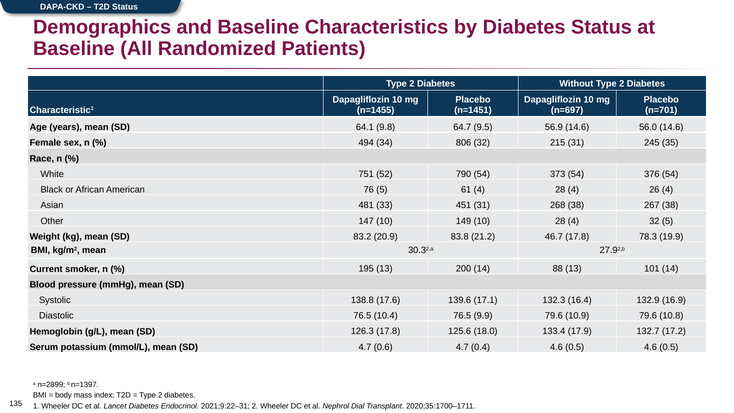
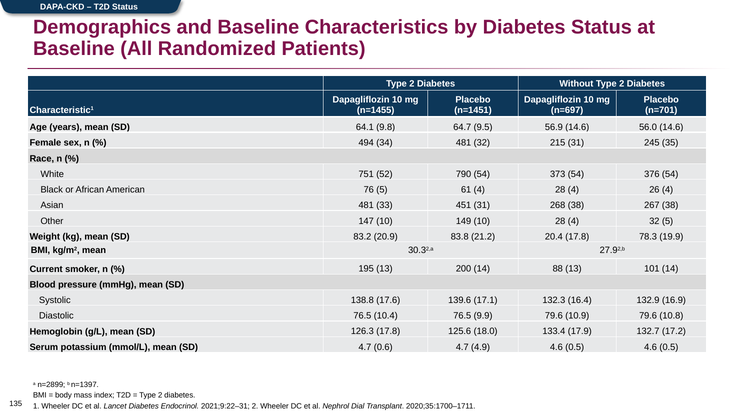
34 806: 806 -> 481
46.7: 46.7 -> 20.4
0.4: 0.4 -> 4.9
